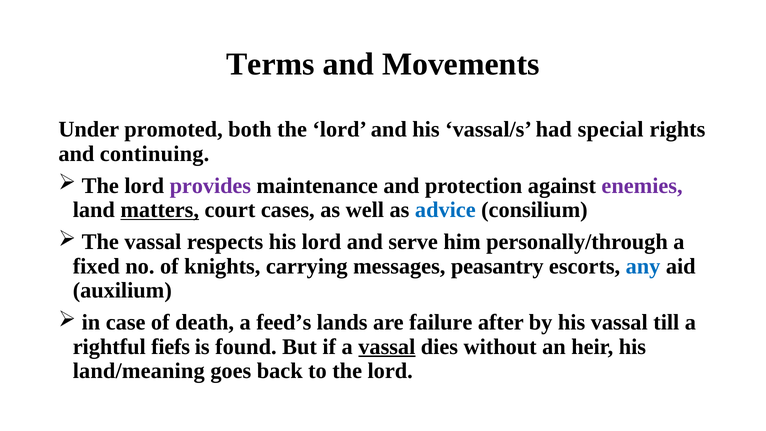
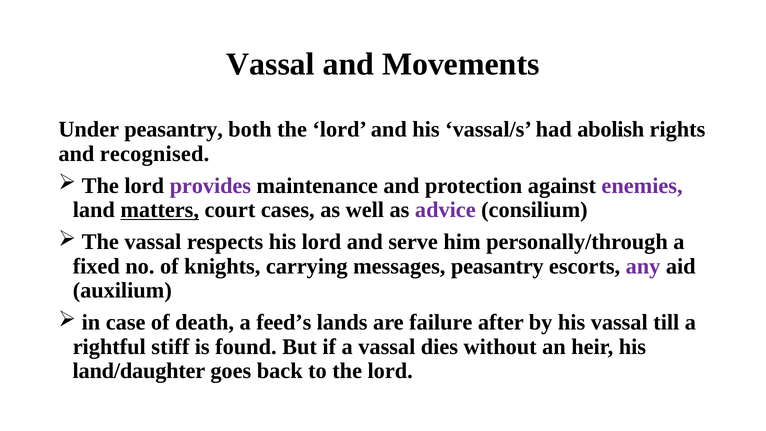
Terms at (270, 64): Terms -> Vassal
Under promoted: promoted -> peasantry
special: special -> abolish
continuing: continuing -> recognised
advice colour: blue -> purple
any colour: blue -> purple
fiefs: fiefs -> stiff
vassal at (387, 347) underline: present -> none
land/meaning: land/meaning -> land/daughter
